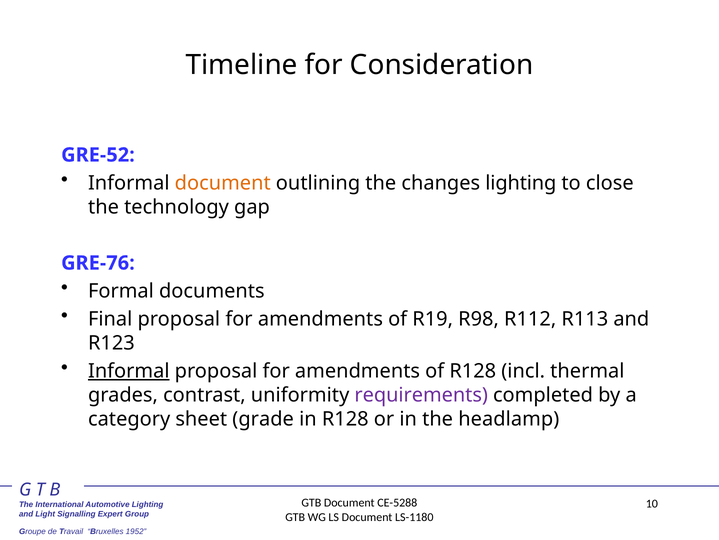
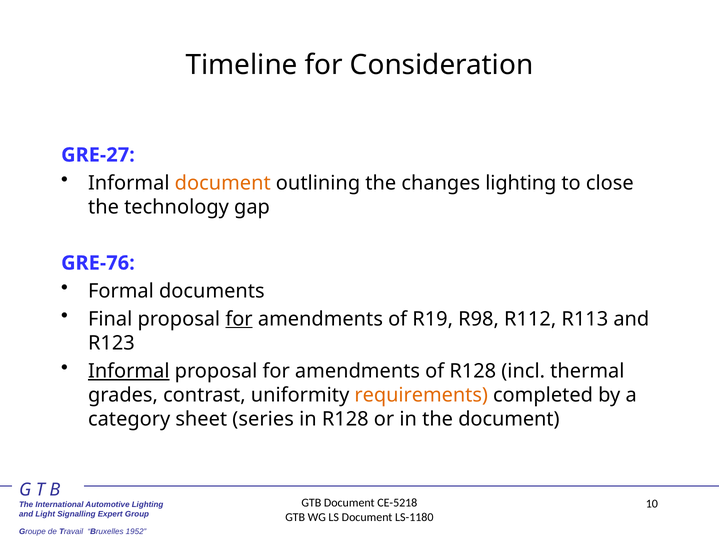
GRE-52: GRE-52 -> GRE-27
for at (239, 319) underline: none -> present
requirements colour: purple -> orange
grade: grade -> series
the headlamp: headlamp -> document
CE-5288: CE-5288 -> CE-5218
